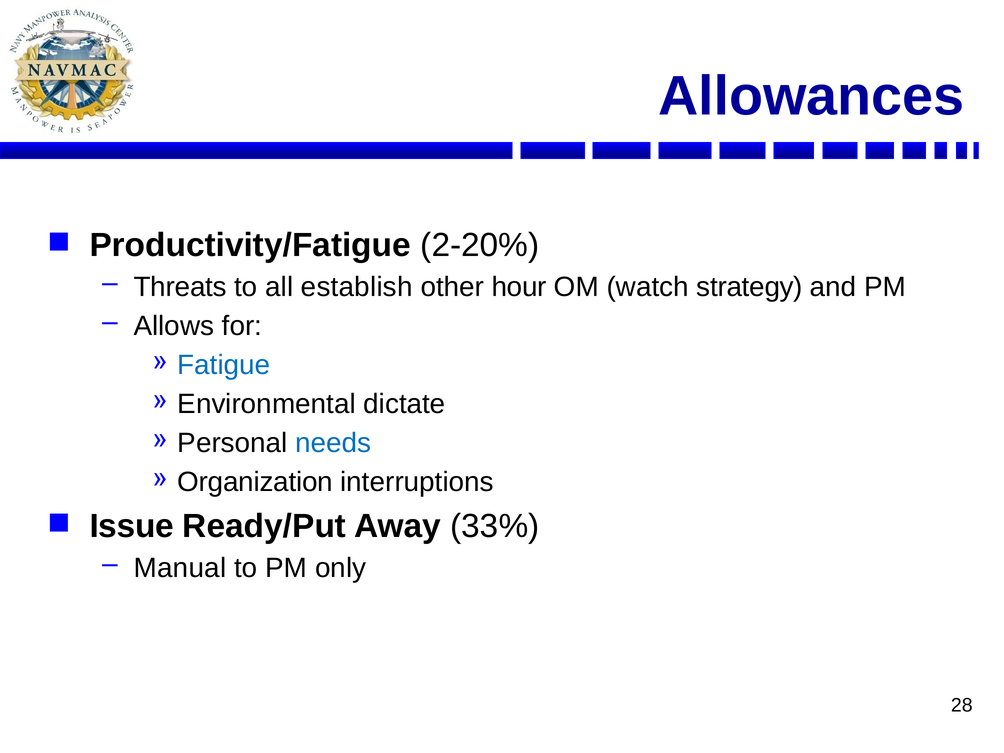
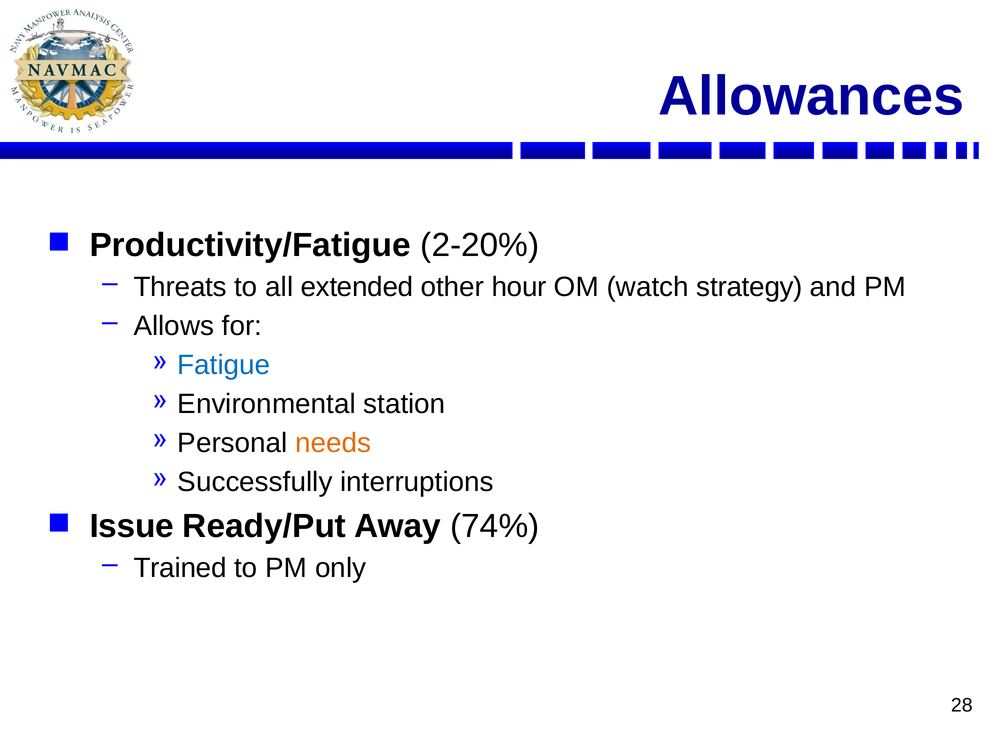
establish: establish -> extended
dictate: dictate -> station
needs colour: blue -> orange
Organization: Organization -> Successfully
33%: 33% -> 74%
Manual: Manual -> Trained
